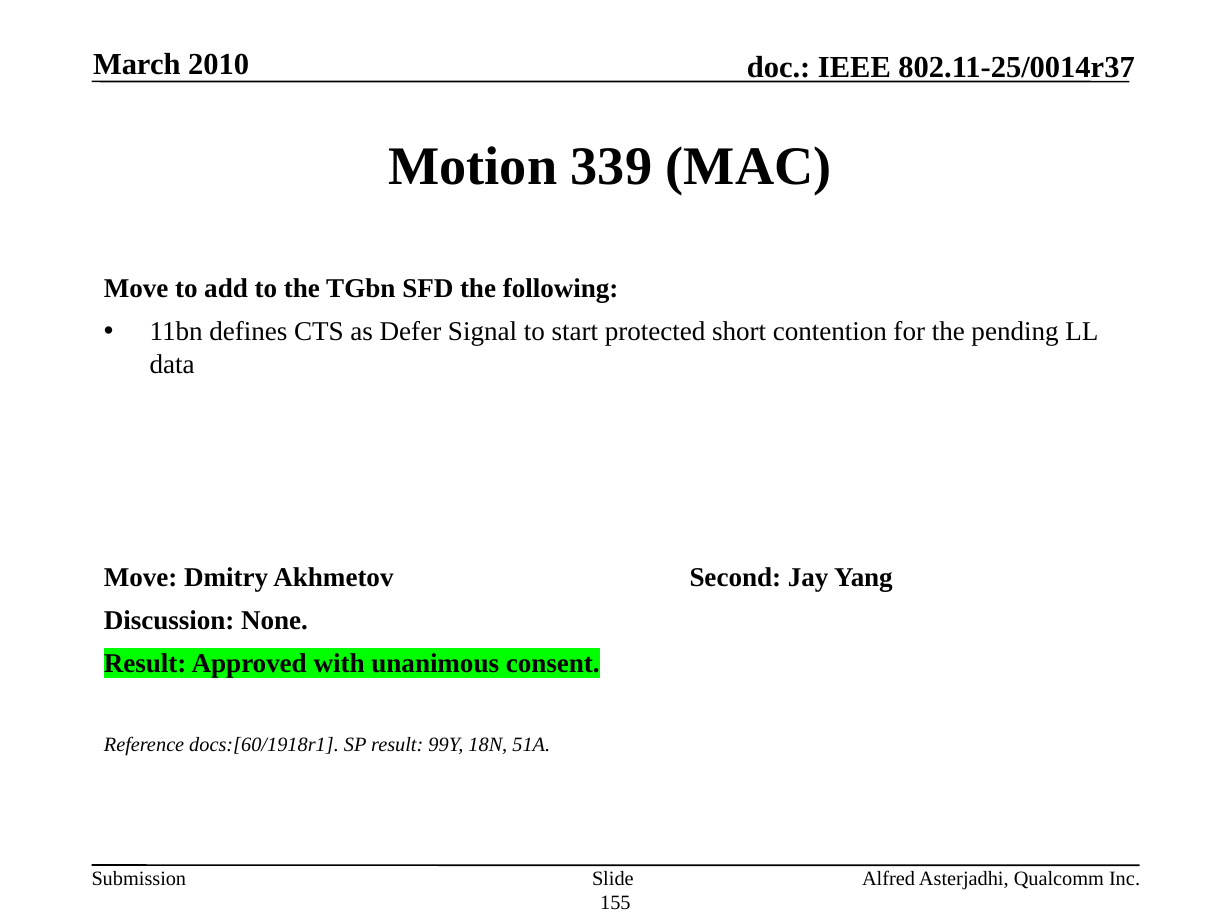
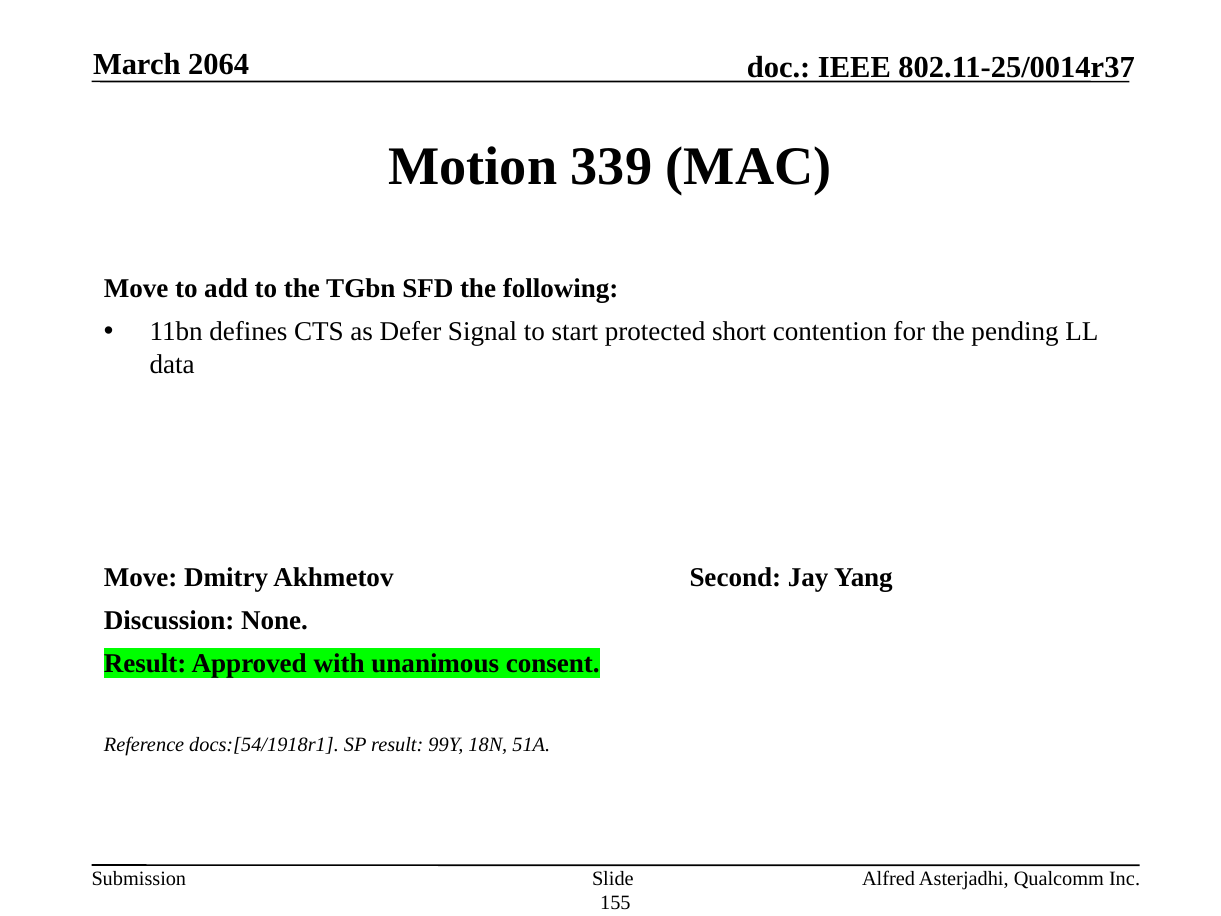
2010: 2010 -> 2064
docs:[60/1918r1: docs:[60/1918r1 -> docs:[54/1918r1
